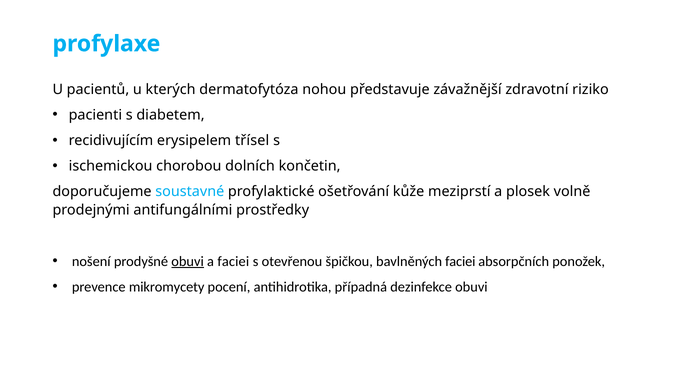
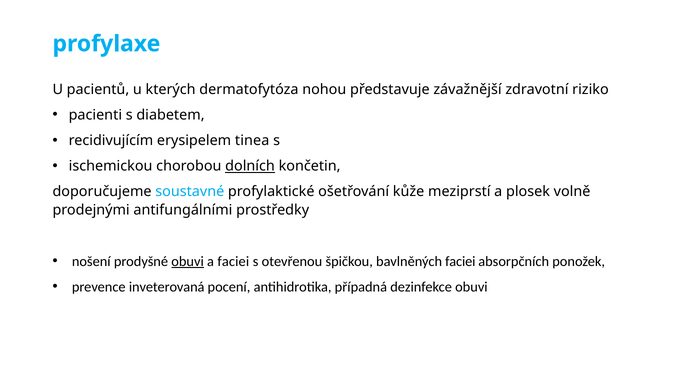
třísel: třísel -> tinea
dolních underline: none -> present
mikromycety: mikromycety -> inveterovaná
